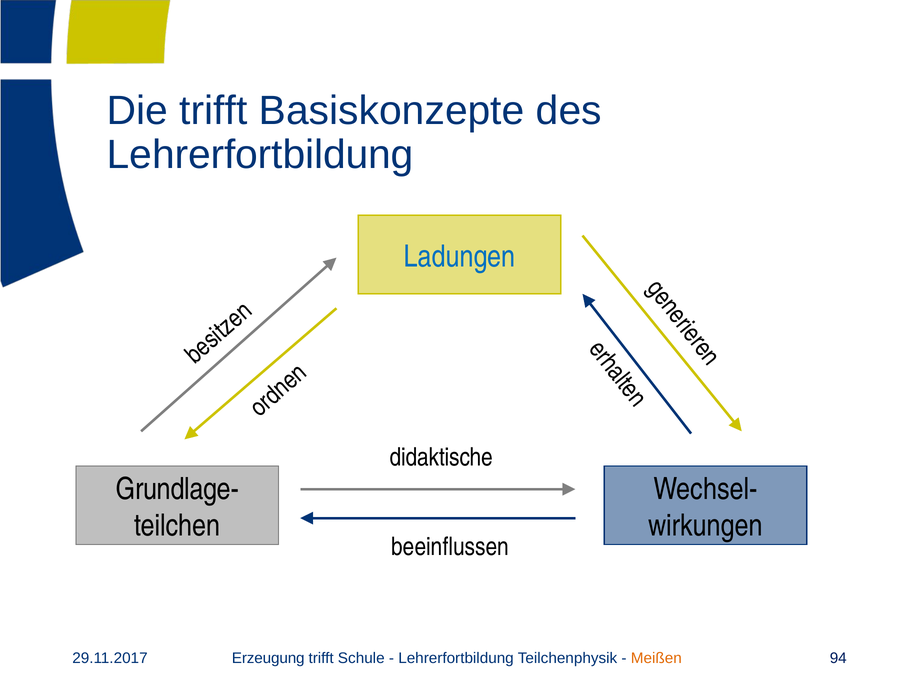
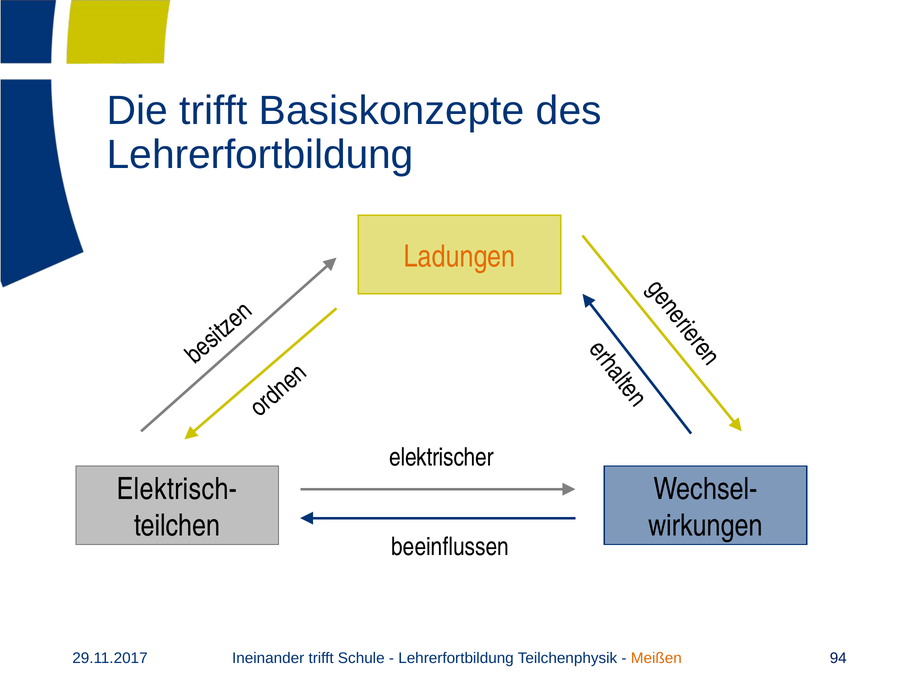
Ladungen colour: blue -> orange
didaktische: didaktische -> elektrischer
Grundlage-: Grundlage- -> Elektrisch-
Erzeugung: Erzeugung -> Ineinander
